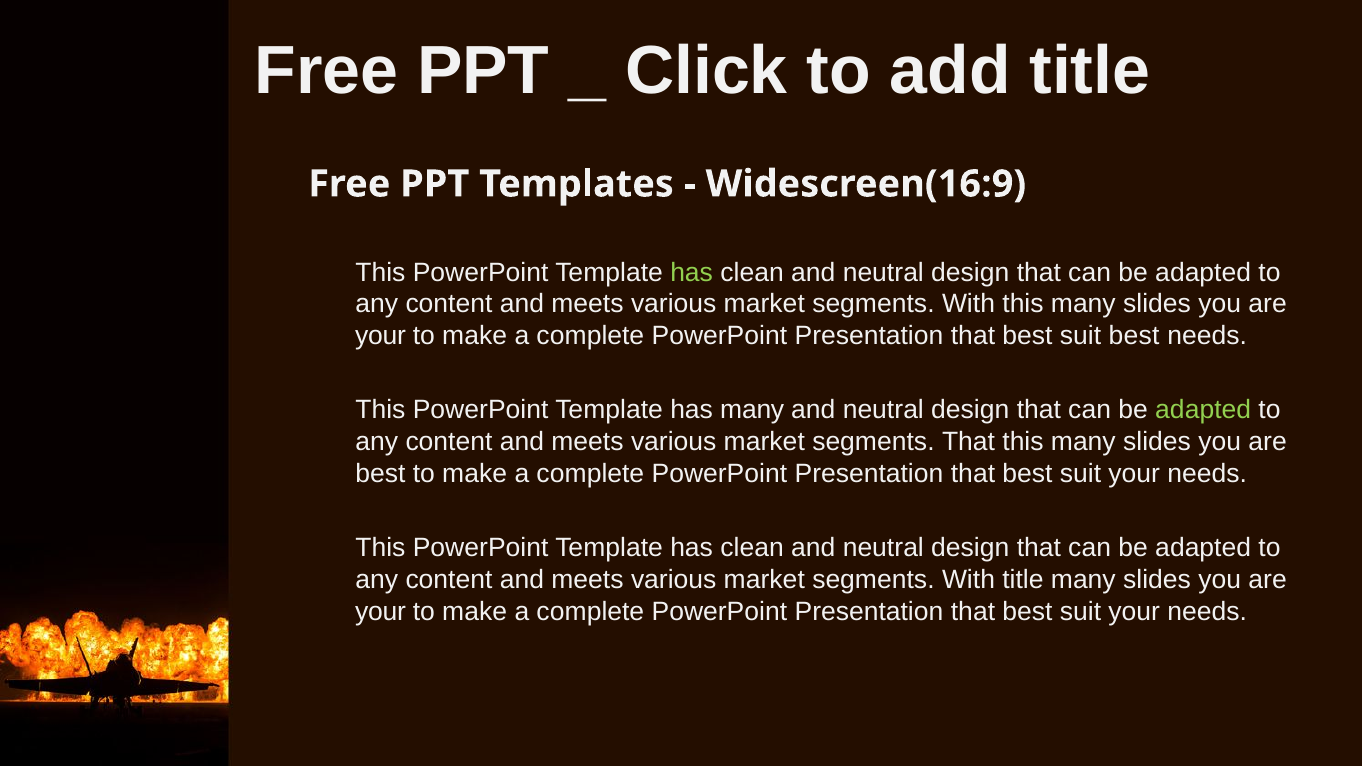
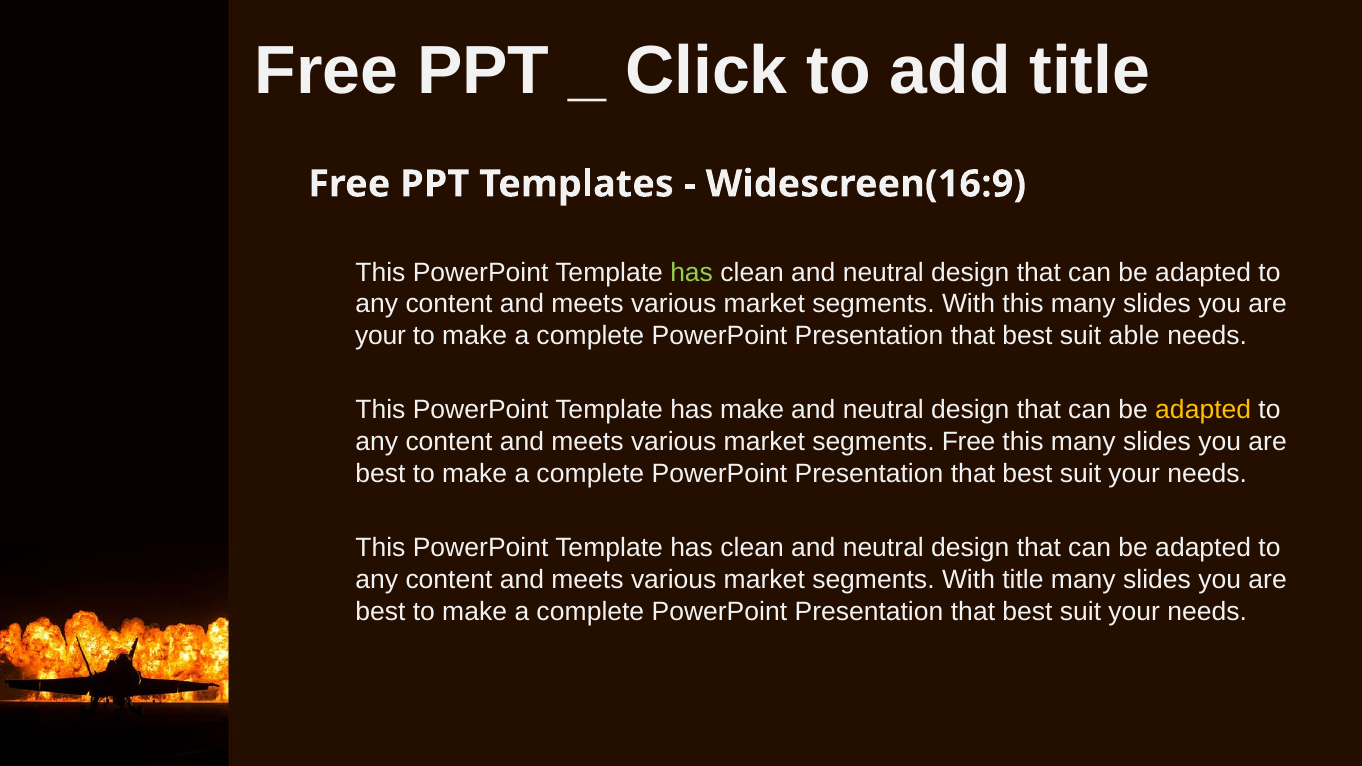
suit best: best -> able
has many: many -> make
adapted at (1203, 410) colour: light green -> yellow
segments That: That -> Free
your at (381, 612): your -> best
